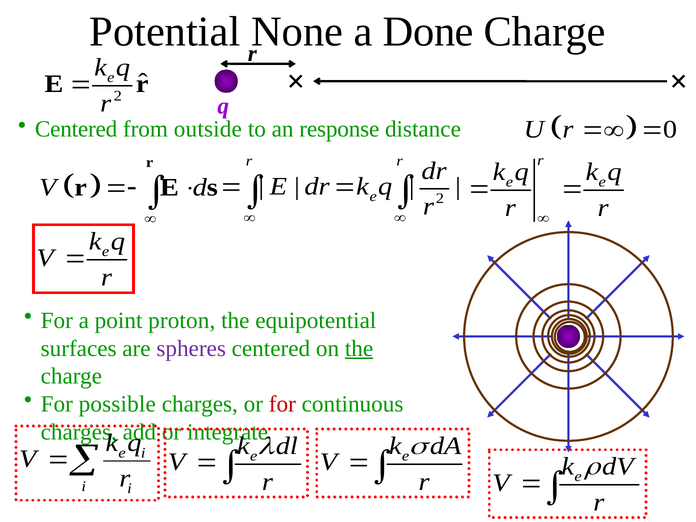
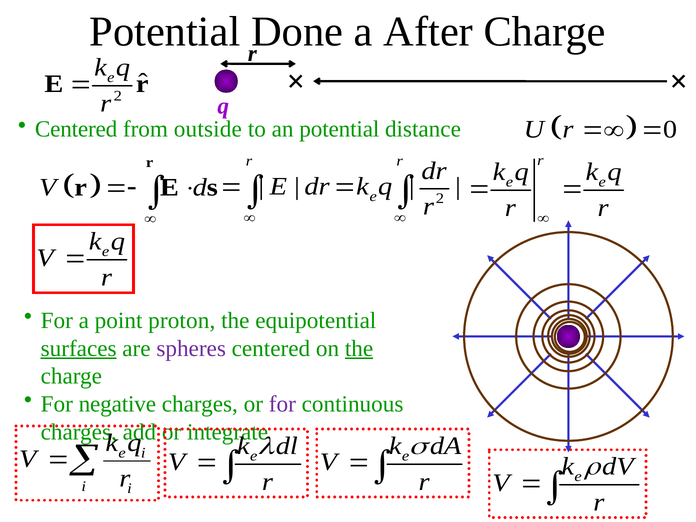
None: None -> Done
Done: Done -> After
an response: response -> potential
surfaces underline: none -> present
possible: possible -> negative
for at (282, 404) colour: red -> purple
